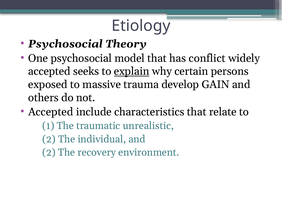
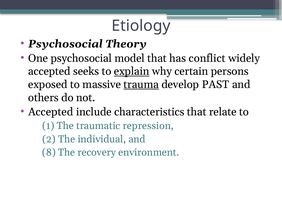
trauma underline: none -> present
GAIN: GAIN -> PAST
unrealistic: unrealistic -> repression
2 at (49, 153): 2 -> 8
